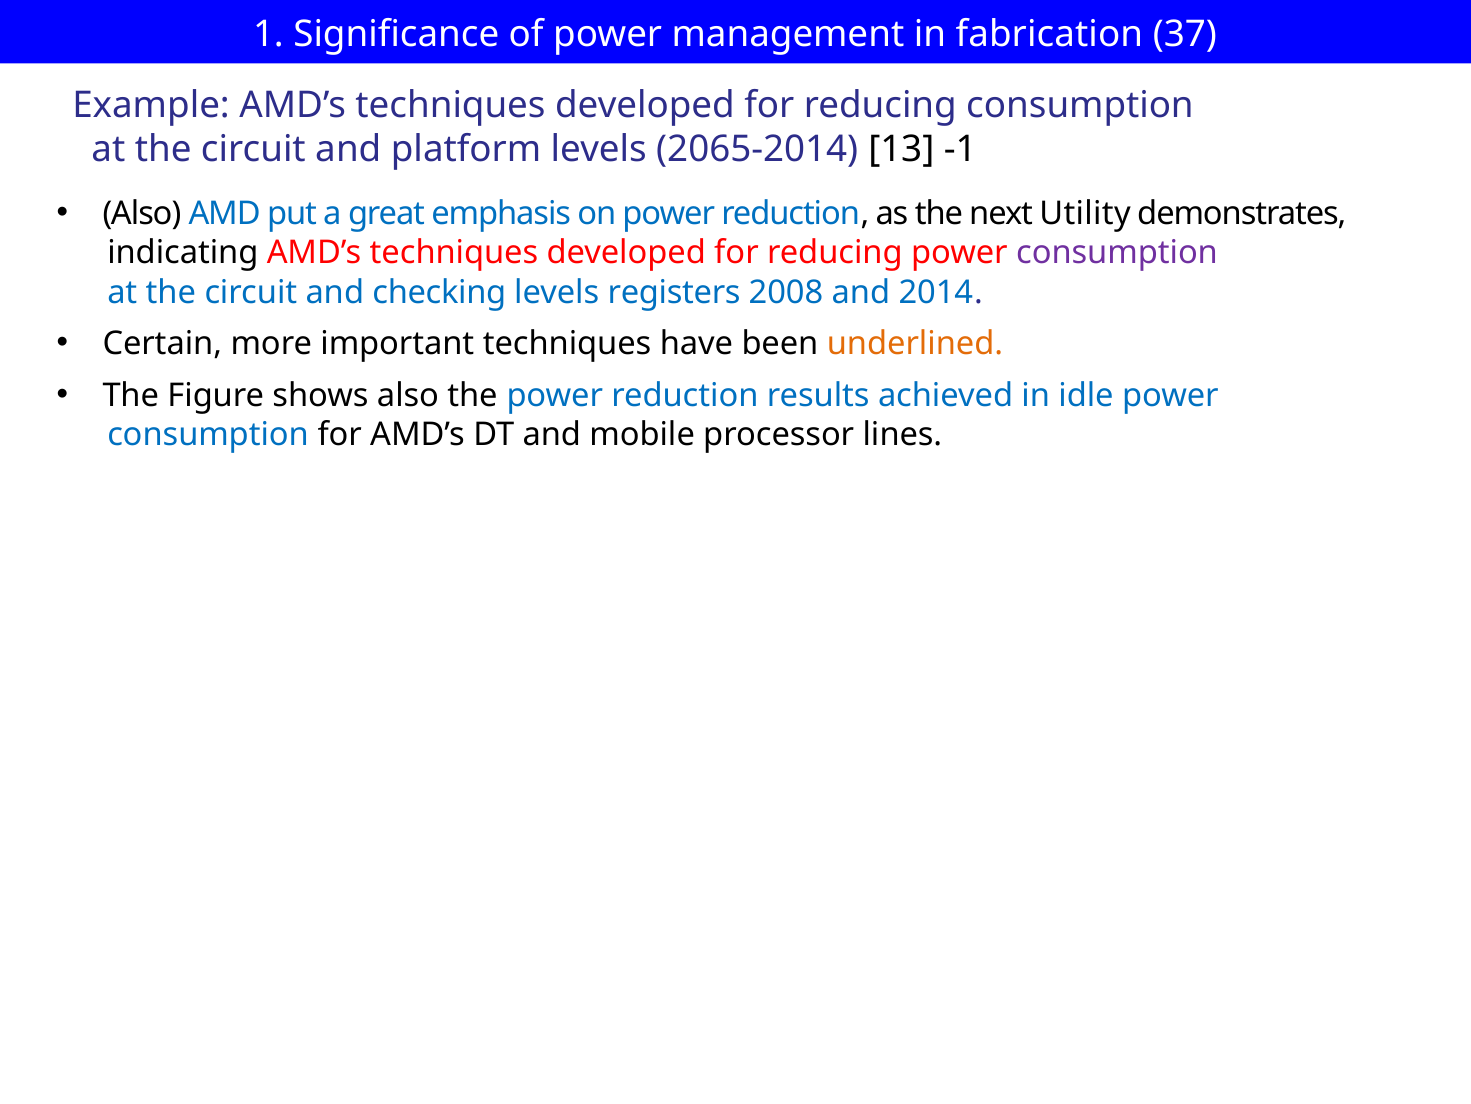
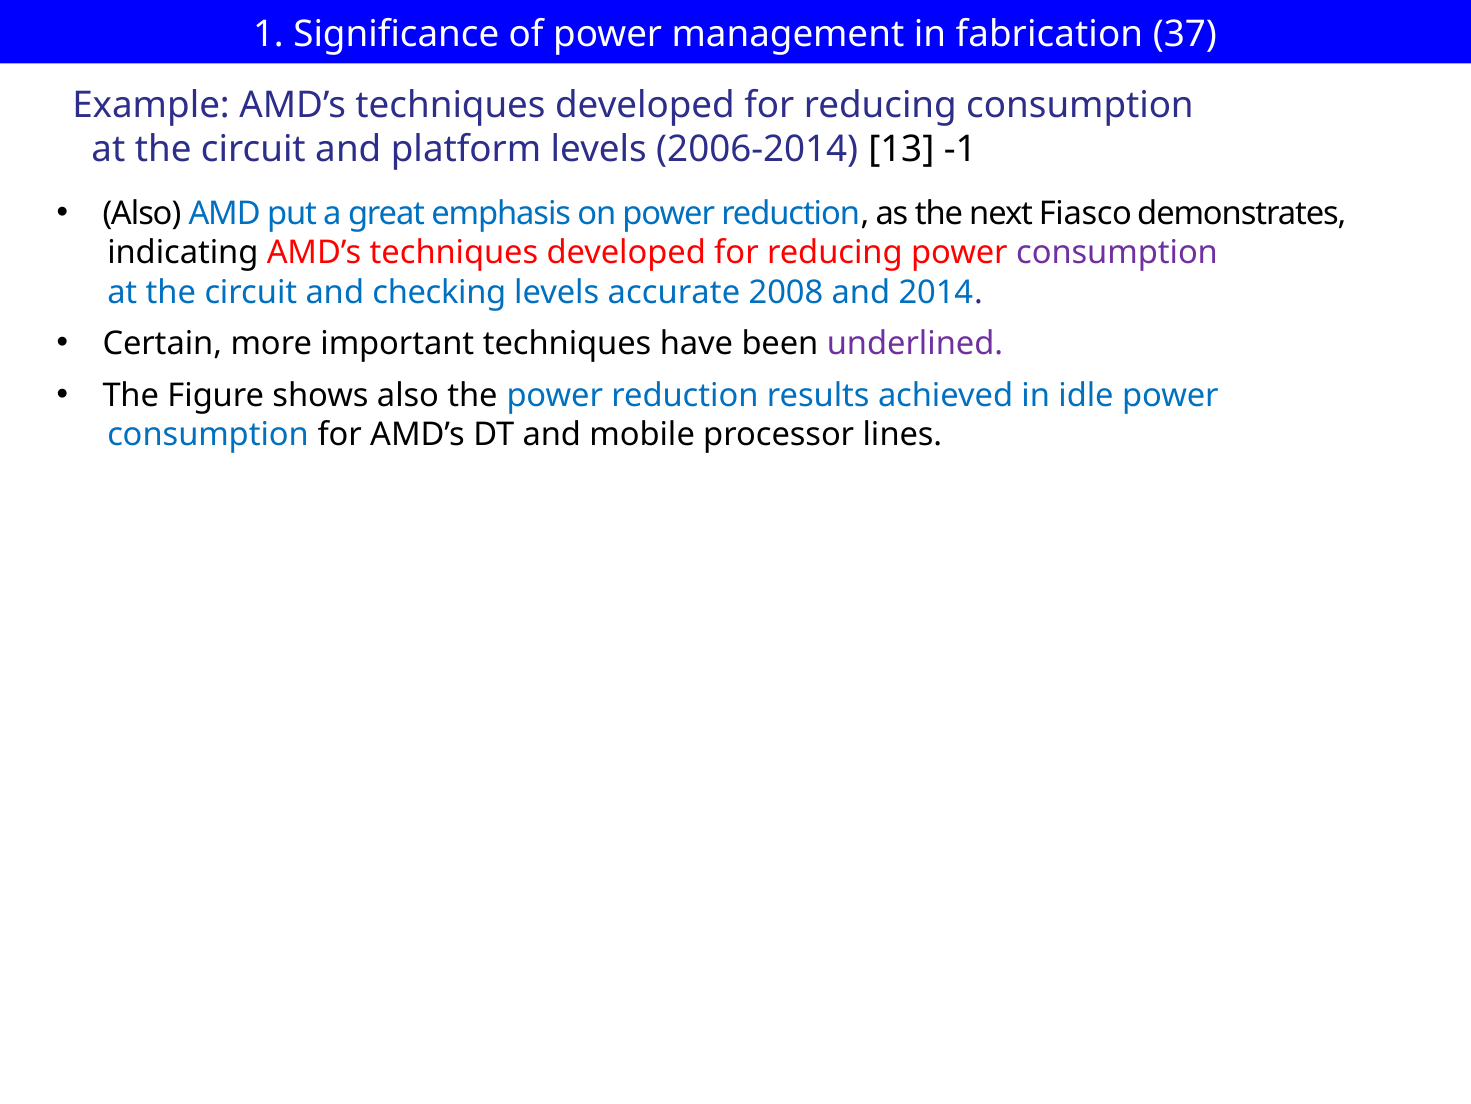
2065-2014: 2065-2014 -> 2006-2014
Utility: Utility -> Fiasco
registers: registers -> accurate
underlined colour: orange -> purple
